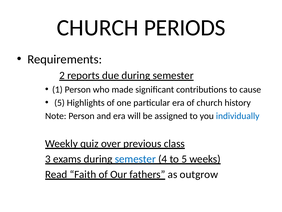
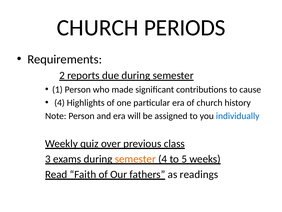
5 at (60, 103): 5 -> 4
semester at (135, 159) colour: blue -> orange
outgrow: outgrow -> readings
